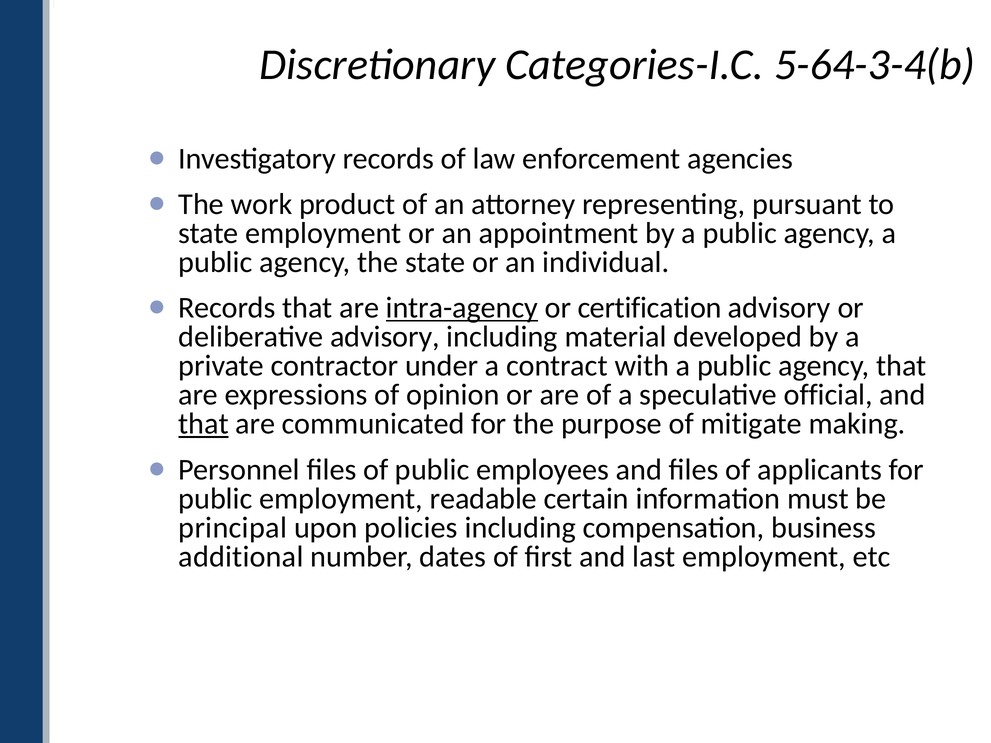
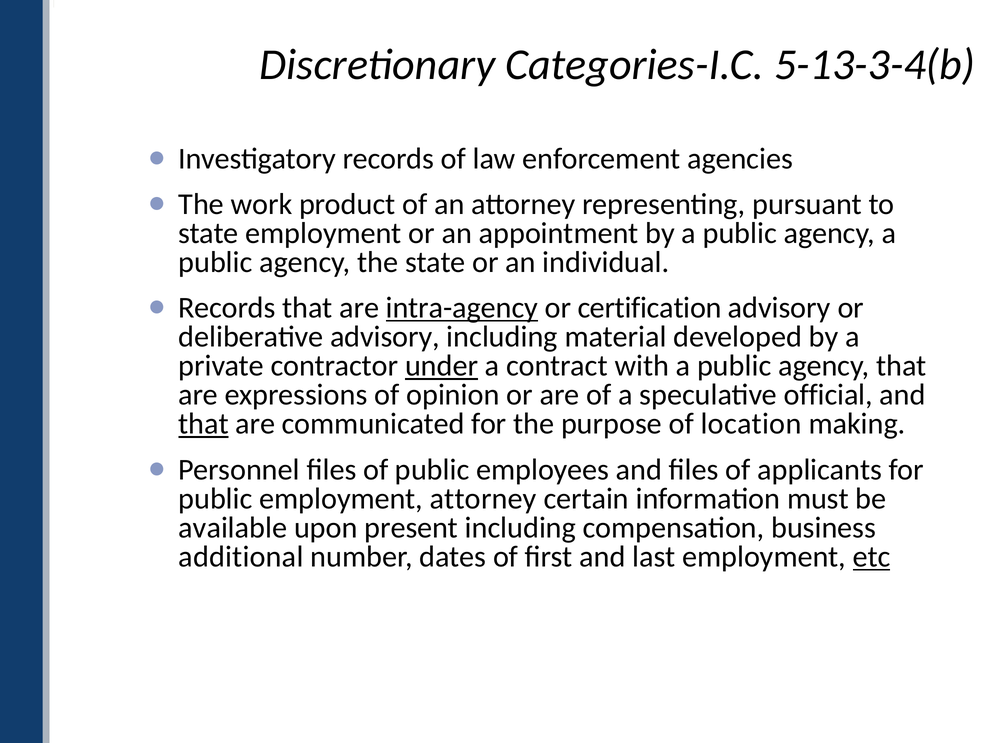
5-64-3-4(b: 5-64-3-4(b -> 5-13-3-4(b
under underline: none -> present
mitigate: mitigate -> location
employment readable: readable -> attorney
principal: principal -> available
policies: policies -> present
etc underline: none -> present
